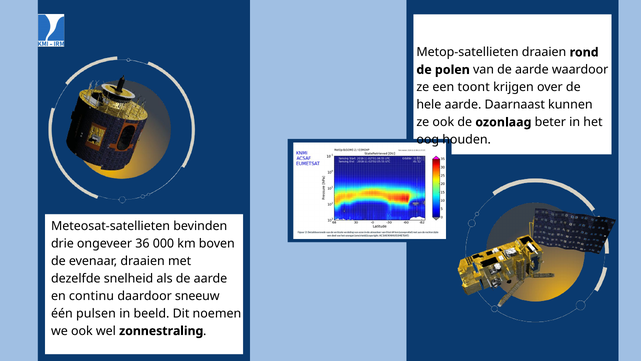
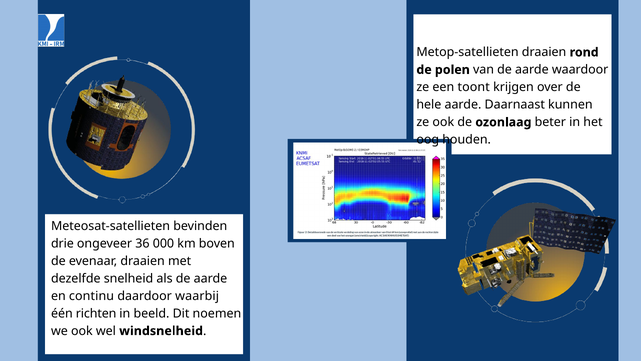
sneeuw: sneeuw -> waarbij
pulsen: pulsen -> richten
zonnestraling: zonnestraling -> windsnelheid
